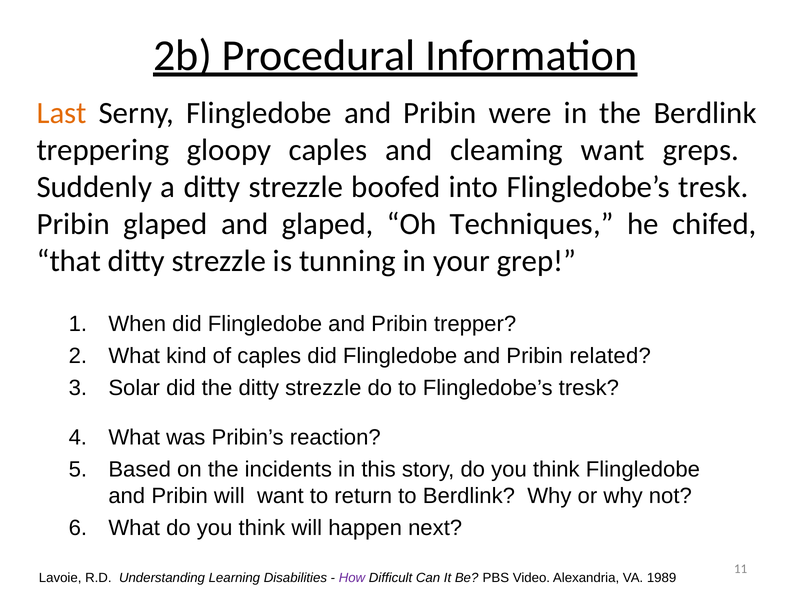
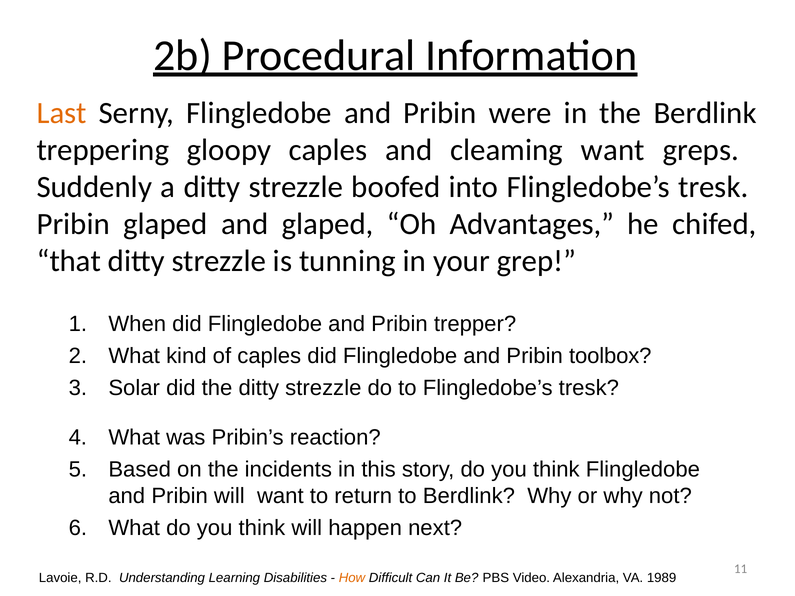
Techniques: Techniques -> Advantages
related: related -> toolbox
How colour: purple -> orange
